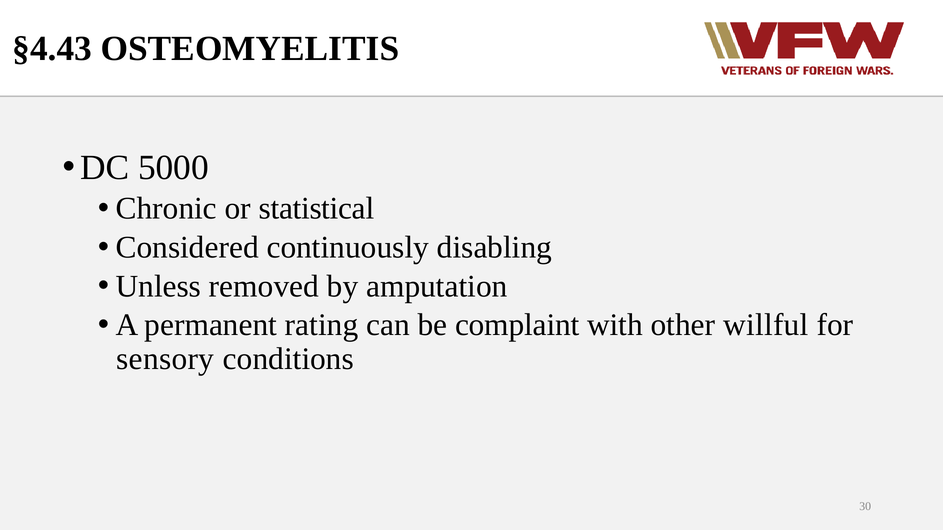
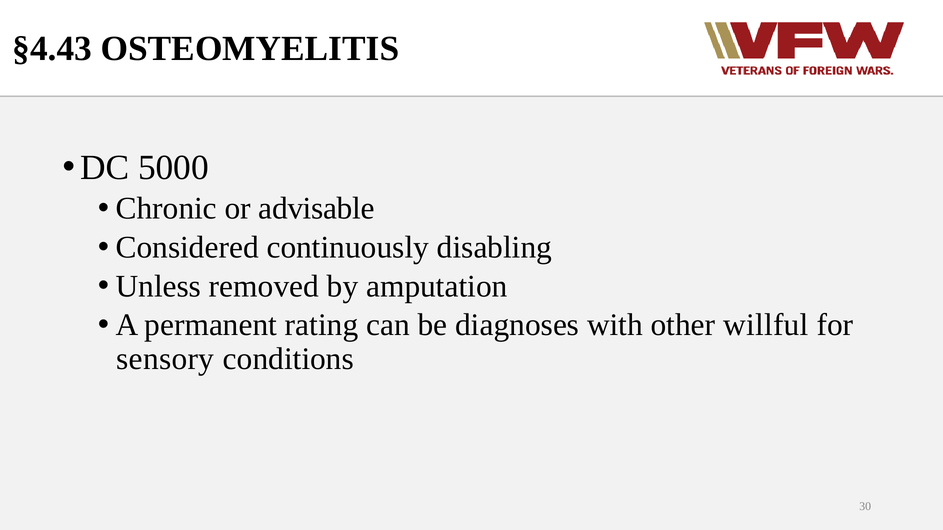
statistical: statistical -> advisable
complaint: complaint -> diagnoses
